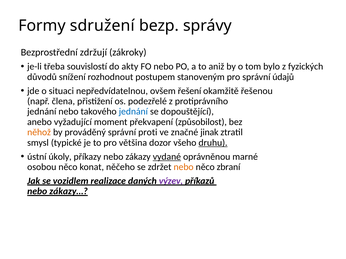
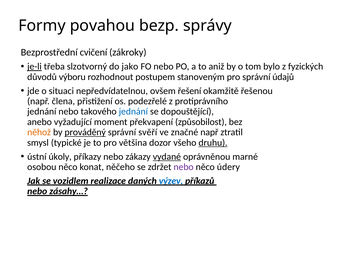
sdružení: sdružení -> povahou
zdržují: zdržují -> cvičení
je-li underline: none -> present
souvislostí: souvislostí -> slzotvorný
akty: akty -> jako
snížení: snížení -> výboru
prováděný underline: none -> present
proti: proti -> svěří
značné jinak: jinak -> např
nebo at (184, 167) colour: orange -> purple
zbraní: zbraní -> údery
výzev colour: purple -> blue
zákazy…: zákazy… -> zásahy…
